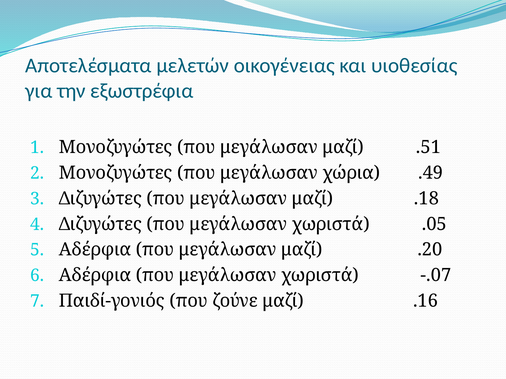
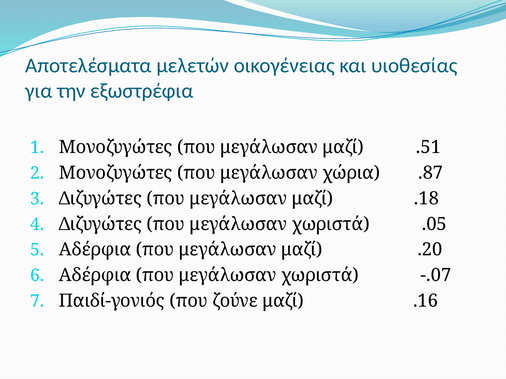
.49: .49 -> .87
